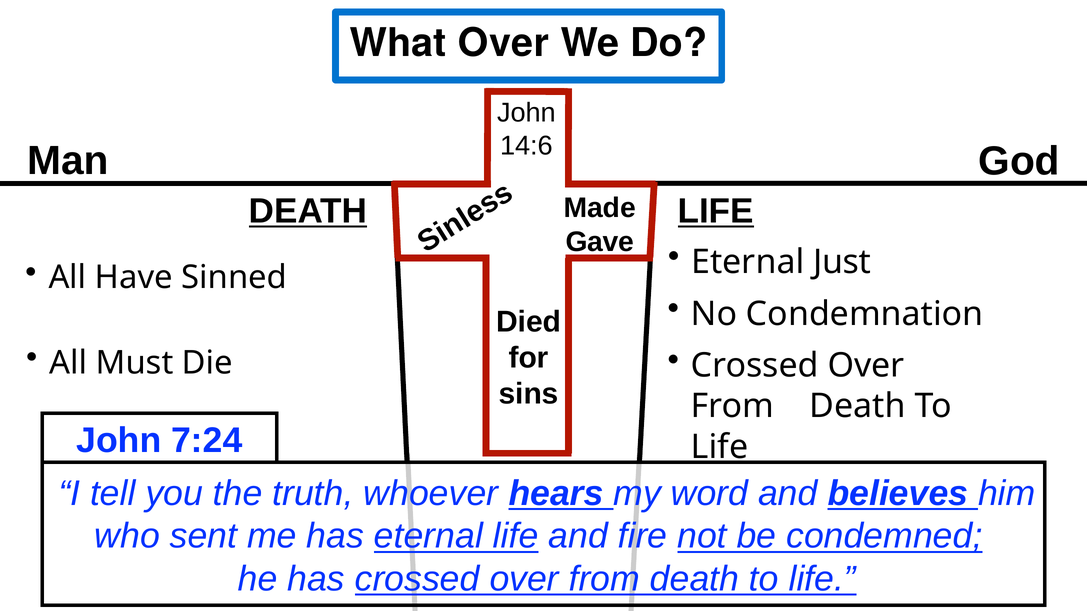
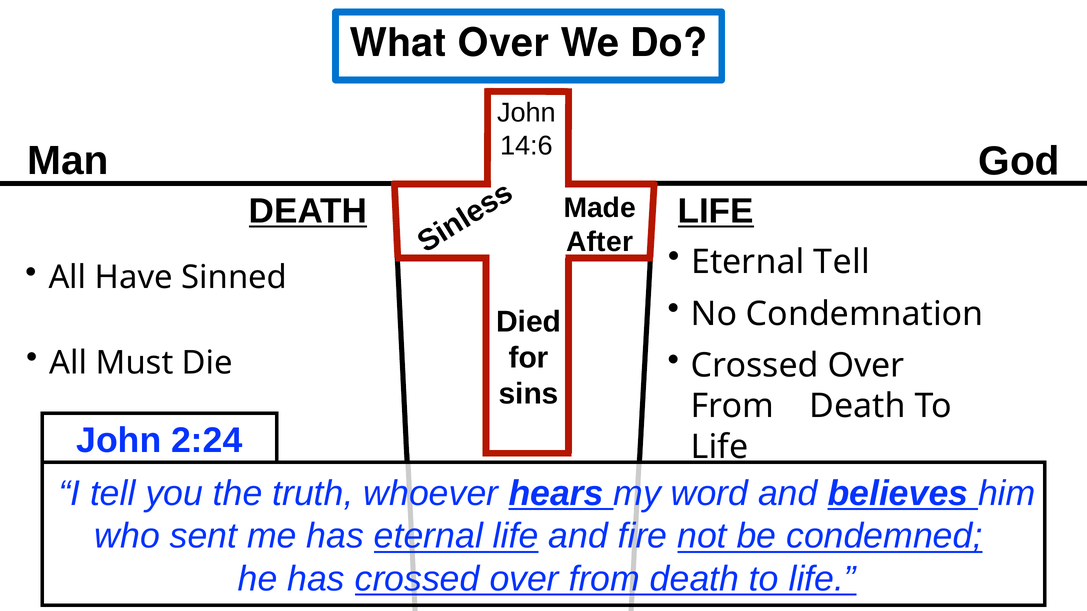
Gave: Gave -> After
Eternal Just: Just -> Tell
7:24: 7:24 -> 2:24
